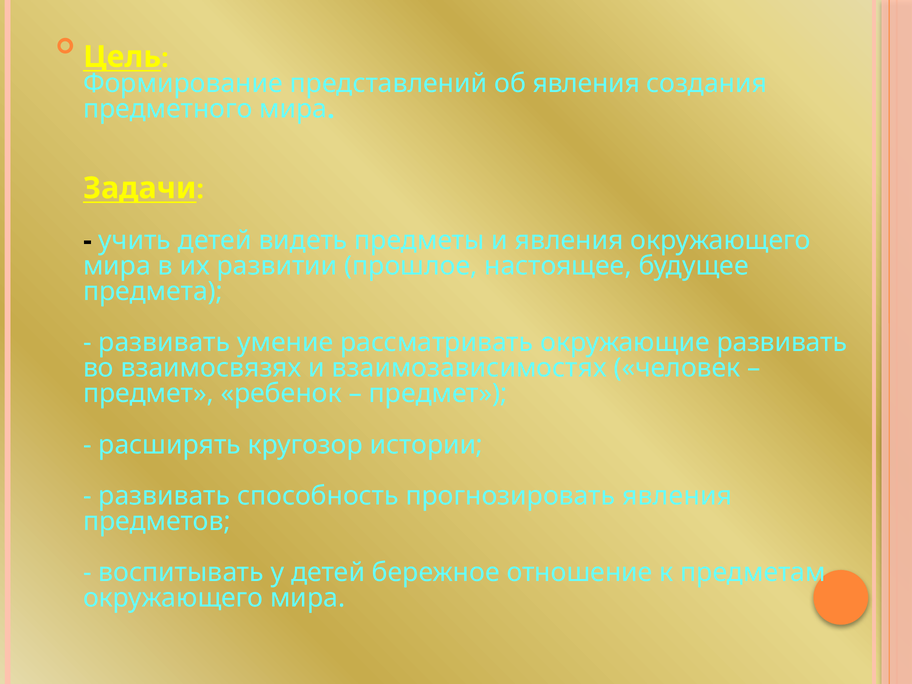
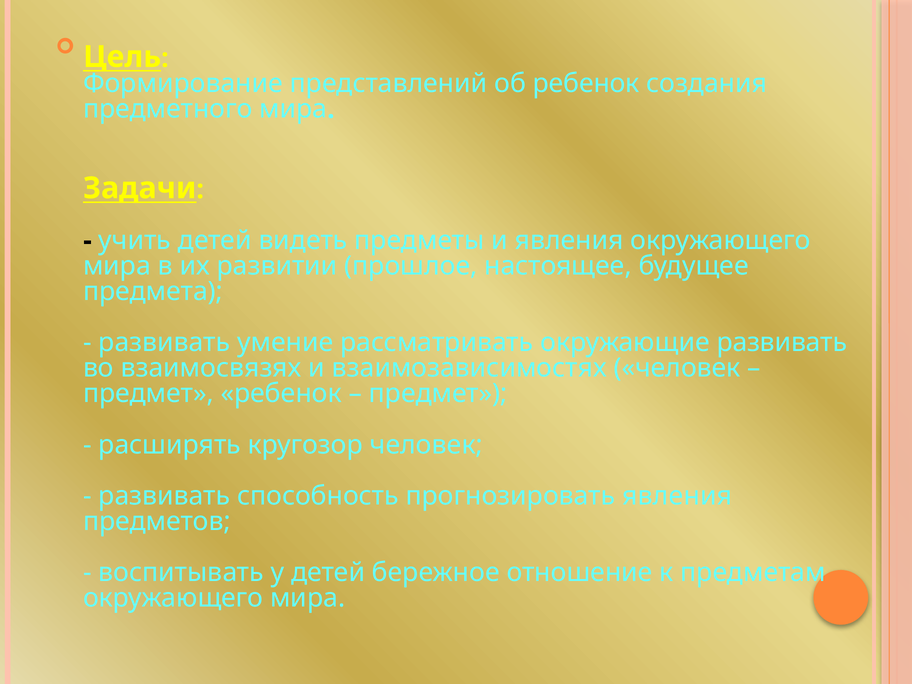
об явления: явления -> ребенок
кругозор истории: истории -> человек
